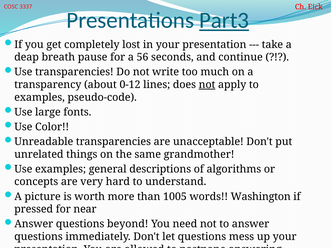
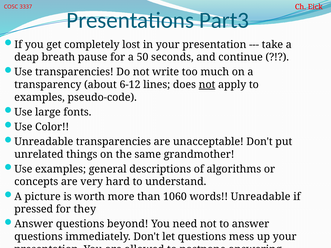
Part3 underline: present -> none
56: 56 -> 50
0-12: 0-12 -> 6-12
1005: 1005 -> 1060
words Washington: Washington -> Unreadable
near: near -> they
